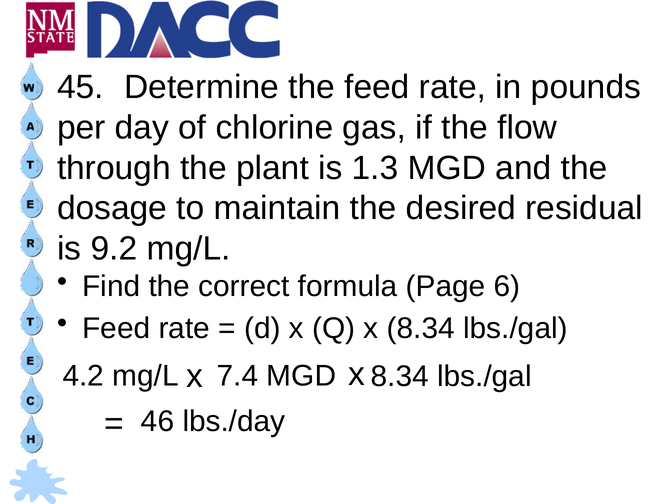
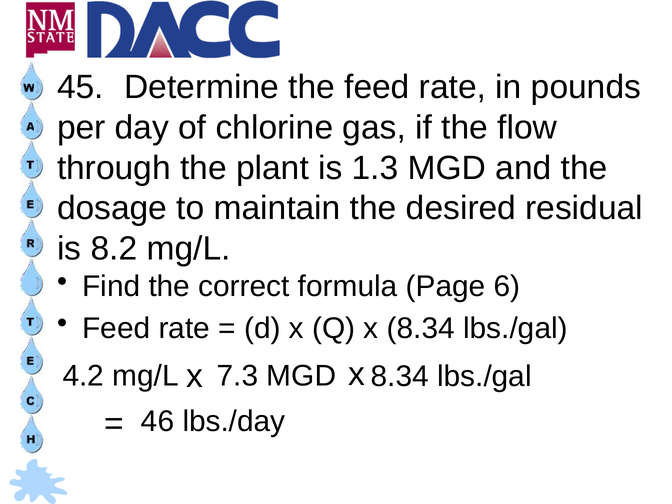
9.2: 9.2 -> 8.2
7.4: 7.4 -> 7.3
